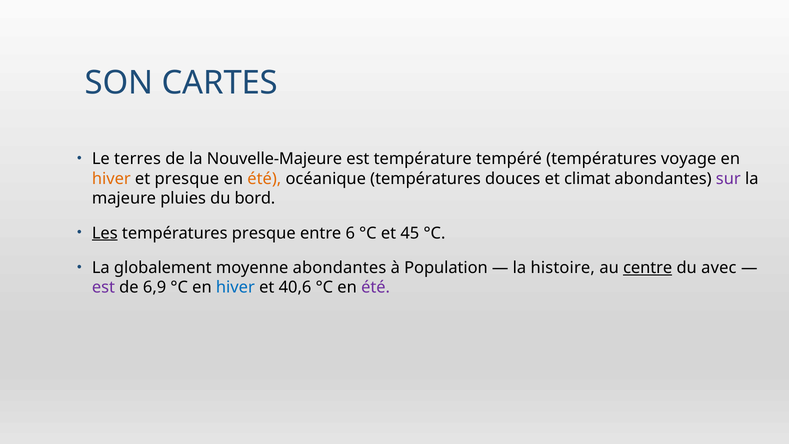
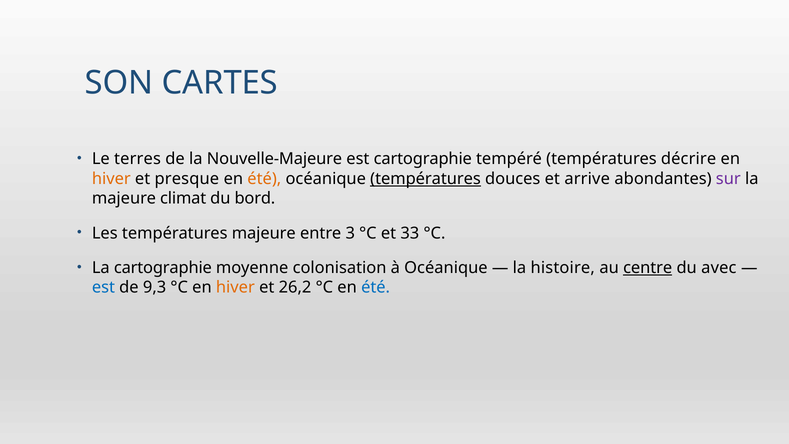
est température: température -> cartographie
voyage: voyage -> décrire
températures at (426, 179) underline: none -> present
climat: climat -> arrive
pluies: pluies -> climat
Les underline: present -> none
températures presque: presque -> majeure
6: 6 -> 3
45: 45 -> 33
La globalement: globalement -> cartographie
moyenne abondantes: abondantes -> colonisation
à Population: Population -> Océanique
est at (103, 287) colour: purple -> blue
6,9: 6,9 -> 9,3
hiver at (235, 287) colour: blue -> orange
40,6: 40,6 -> 26,2
été at (376, 287) colour: purple -> blue
